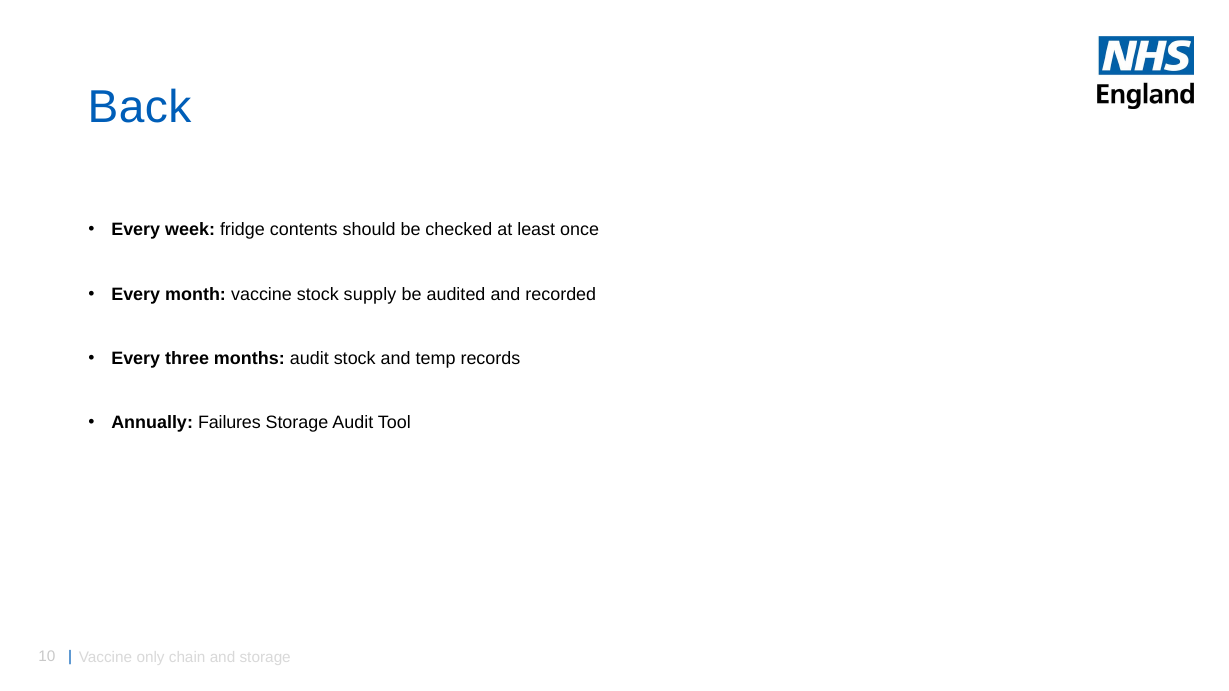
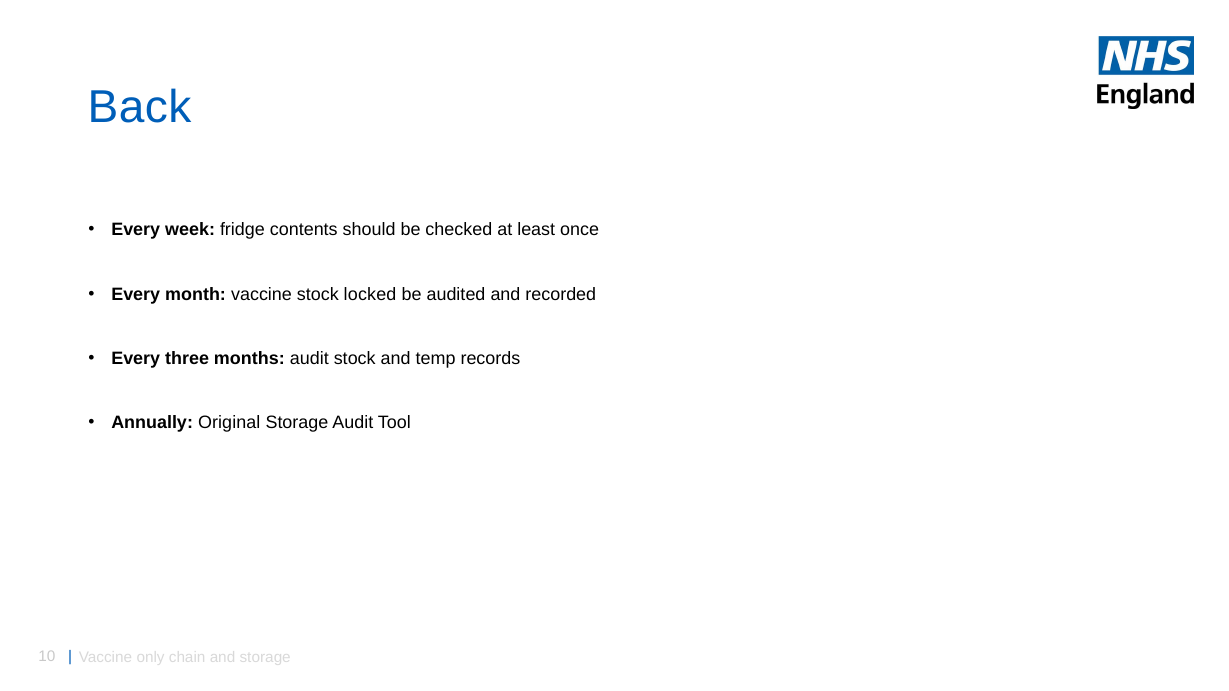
supply: supply -> locked
Failures: Failures -> Original
